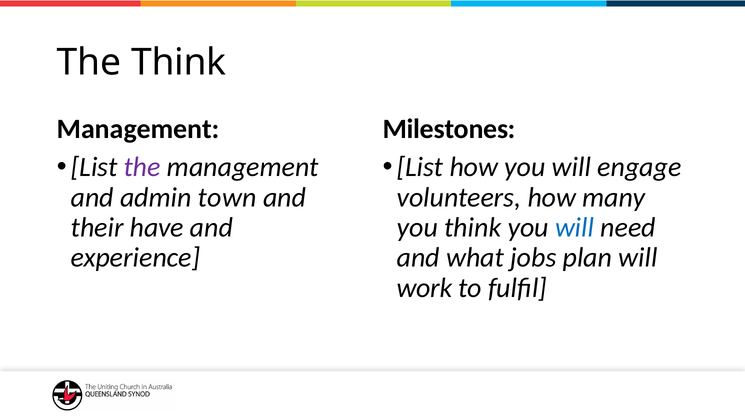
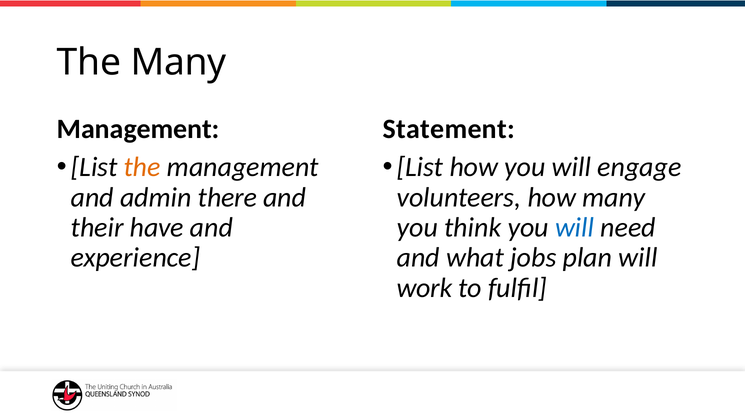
The Think: Think -> Many
Milestones: Milestones -> Statement
the at (142, 167) colour: purple -> orange
town: town -> there
